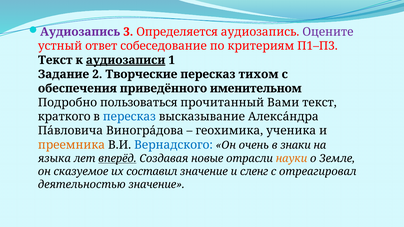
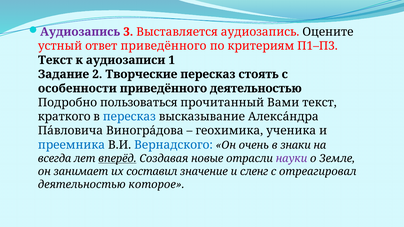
Определяется: Определяется -> Выставляется
Оцените colour: purple -> black
ответ собеседование: собеседование -> приведённого
аудиозаписи underline: present -> none
тихом: тихом -> стоять
обеспечения: обеспечения -> особенности
приведённого именительном: именительном -> деятельностью
преемника colour: orange -> blue
языка: языка -> всегда
науки colour: orange -> purple
сказуемое: сказуемое -> занимает
деятельностью значение: значение -> которое
